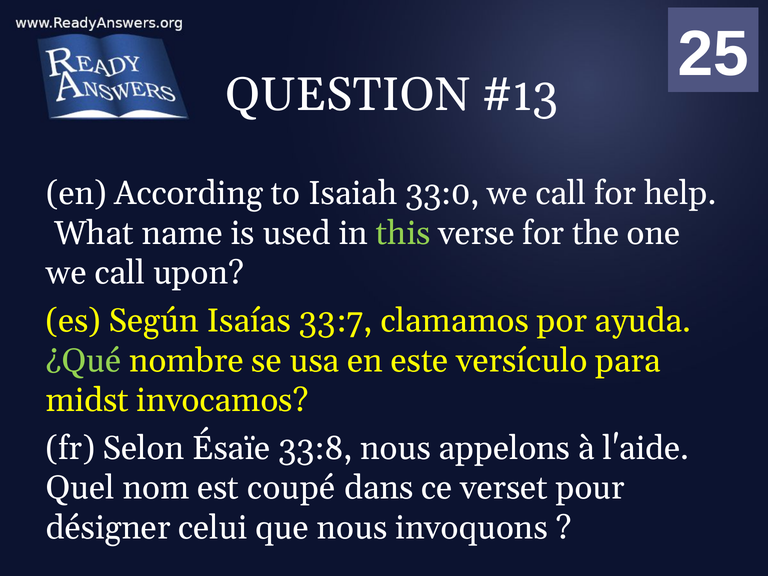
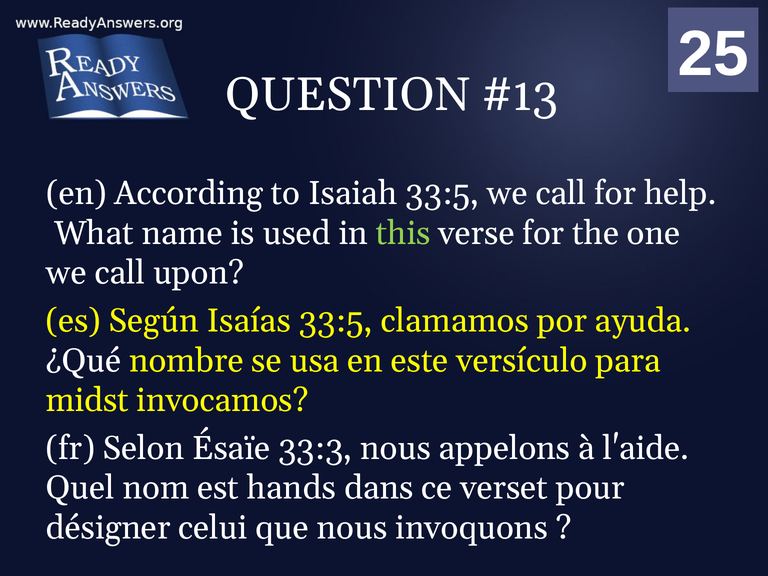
Isaiah 33:0: 33:0 -> 33:5
Isaías 33:7: 33:7 -> 33:5
¿Qué colour: light green -> white
33:8: 33:8 -> 33:3
coupé: coupé -> hands
